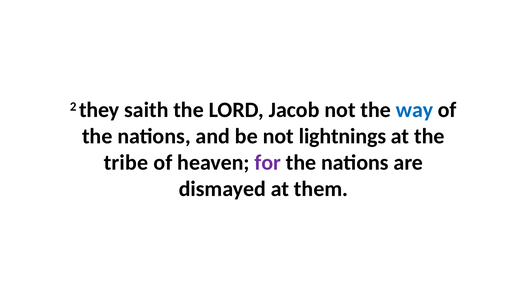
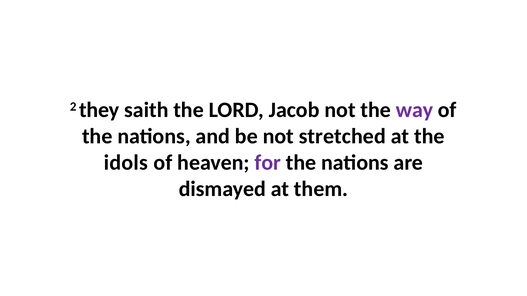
way colour: blue -> purple
lightnings: lightnings -> stretched
tribe: tribe -> idols
